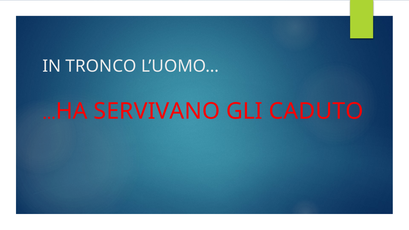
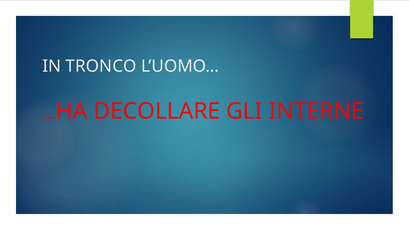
SERVIVANO: SERVIVANO -> DECOLLARE
CADUTO: CADUTO -> INTERNE
